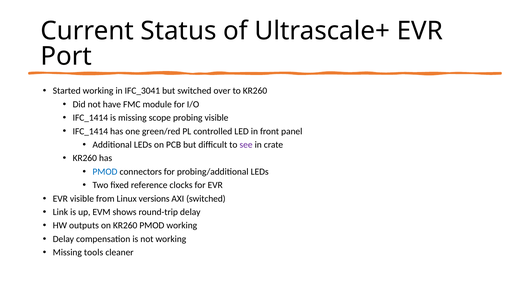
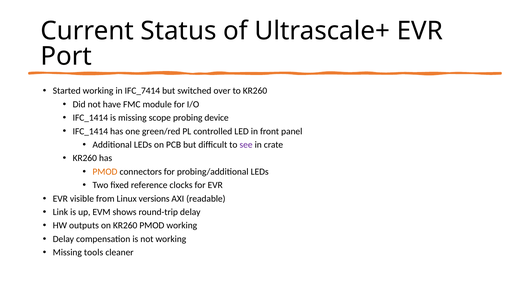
IFC_3041: IFC_3041 -> IFC_7414
probing visible: visible -> device
PMOD at (105, 172) colour: blue -> orange
AXI switched: switched -> readable
